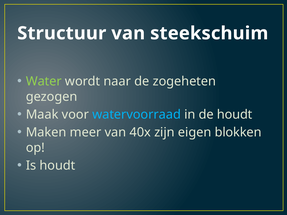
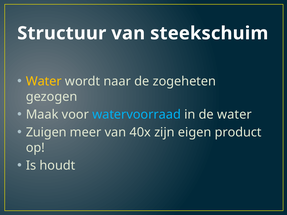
Water at (44, 81) colour: light green -> yellow
de houdt: houdt -> water
Maken: Maken -> Zuigen
blokken: blokken -> product
